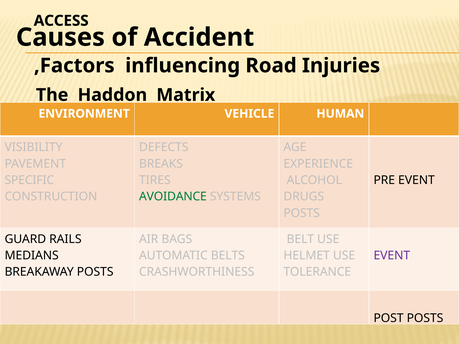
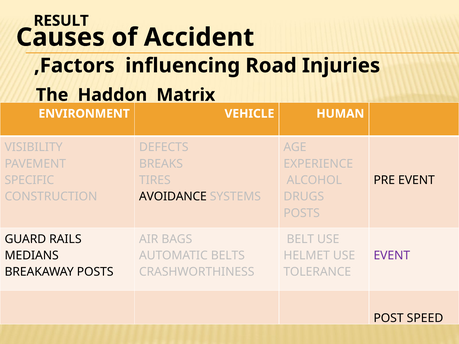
ACCESS: ACCESS -> RESULT
AVOIDANCE colour: green -> black
POST POSTS: POSTS -> SPEED
